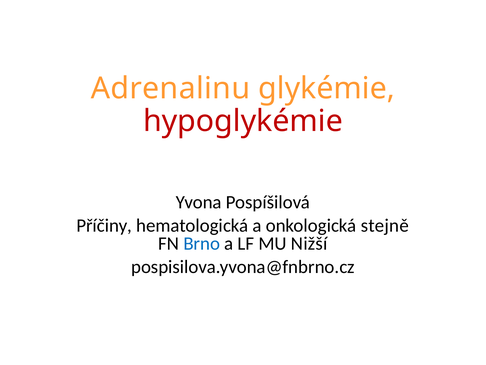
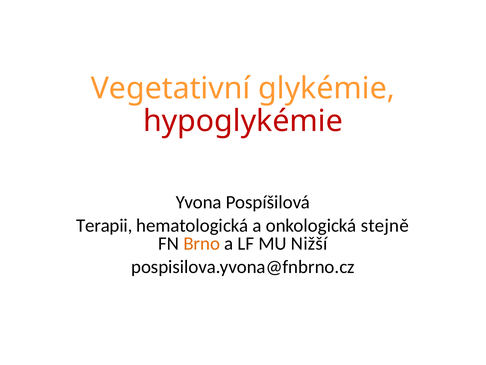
Adrenalinu: Adrenalinu -> Vegetativní
Příčiny: Příčiny -> Terapii
Brno colour: blue -> orange
